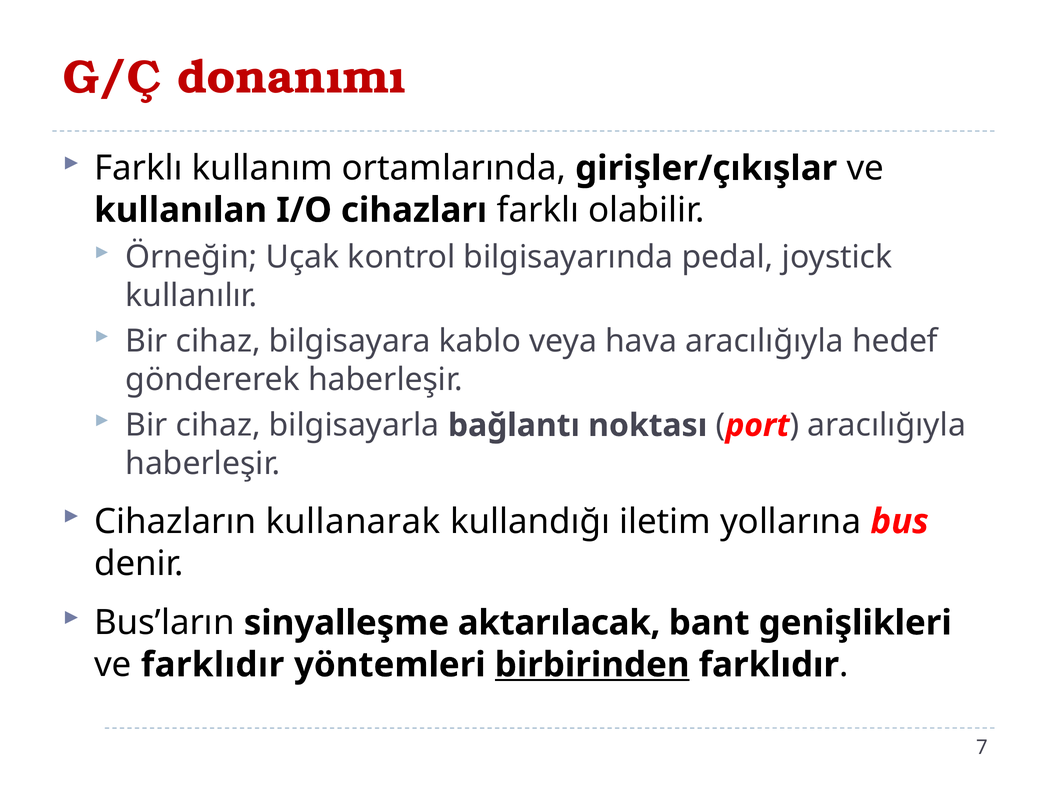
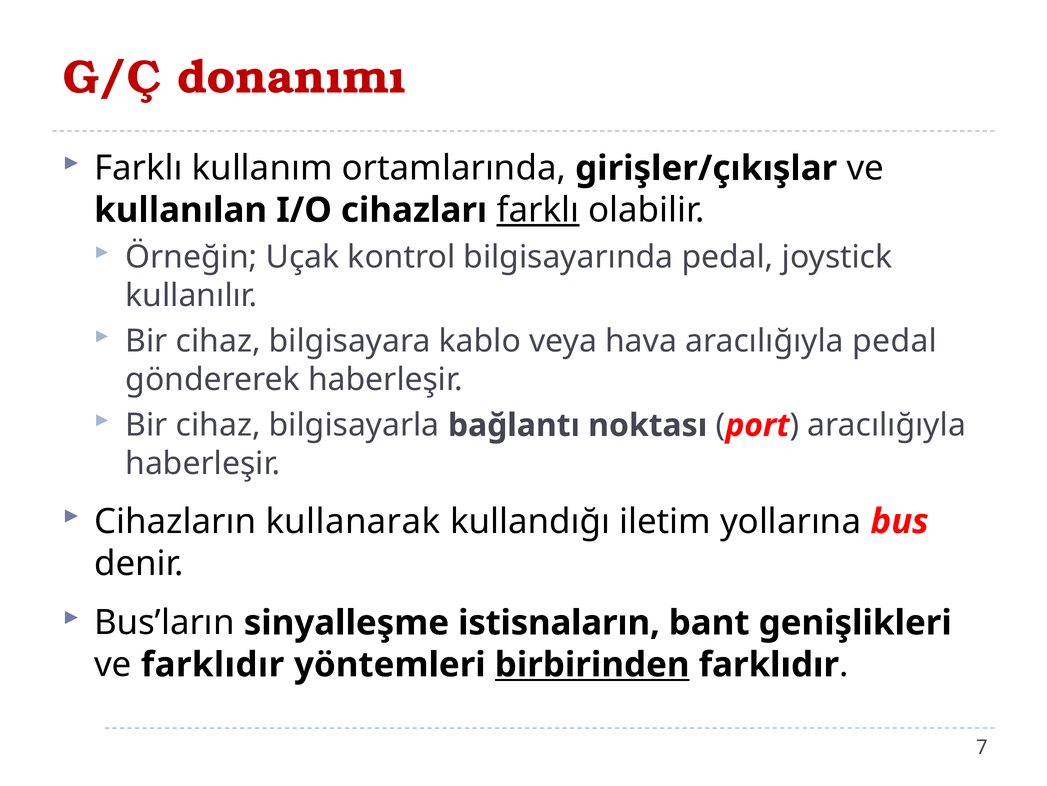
farklı at (538, 210) underline: none -> present
aracılığıyla hedef: hedef -> pedal
aktarılacak: aktarılacak -> istisnaların
